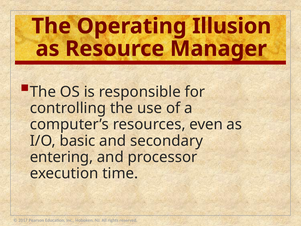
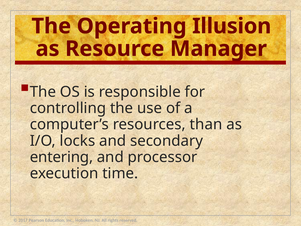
even: even -> than
basic: basic -> locks
